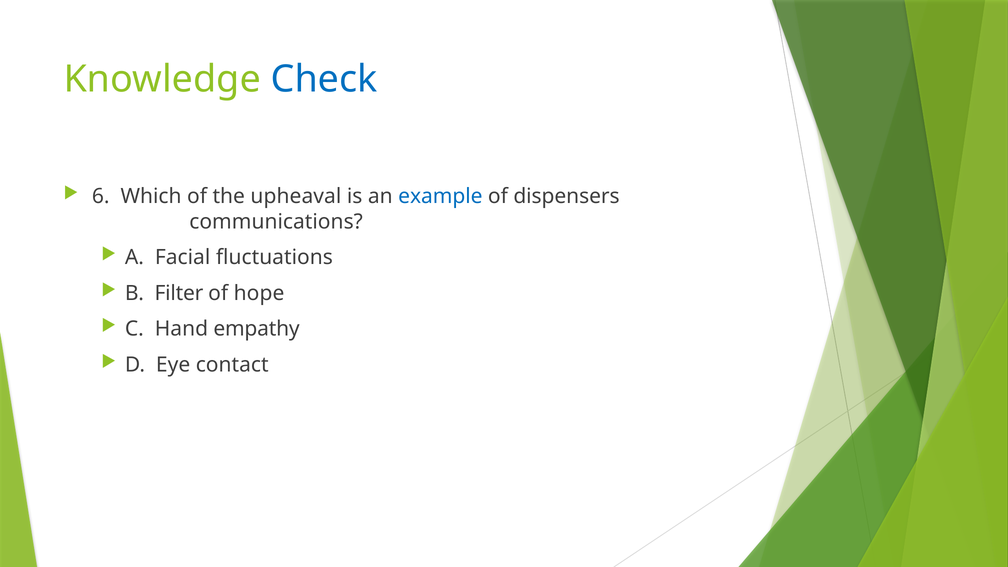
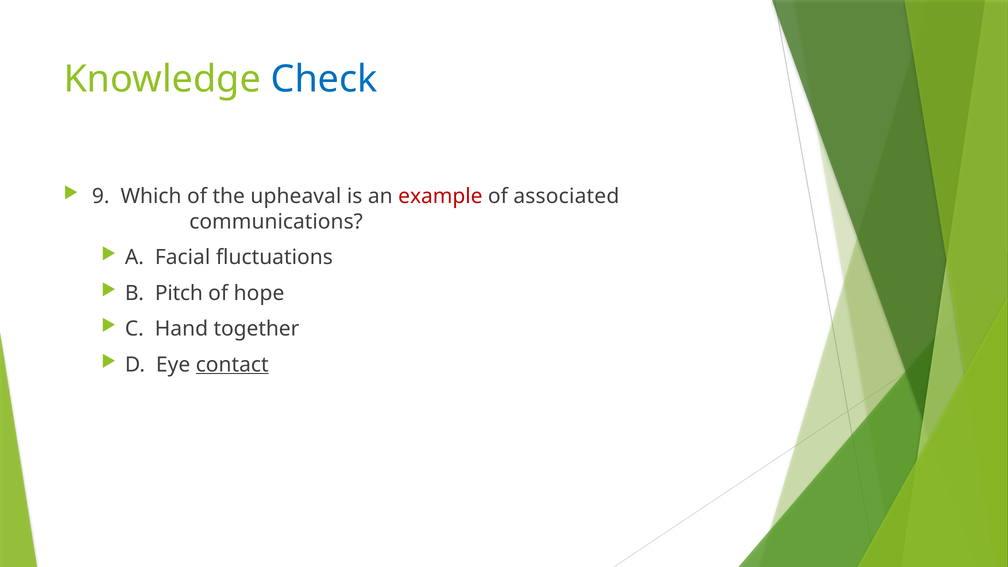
6: 6 -> 9
example colour: blue -> red
dispensers: dispensers -> associated
Filter: Filter -> Pitch
empathy: empathy -> together
contact underline: none -> present
